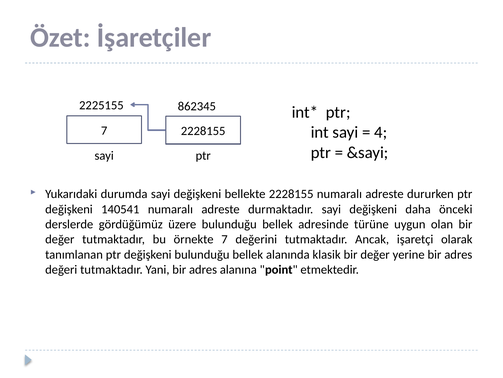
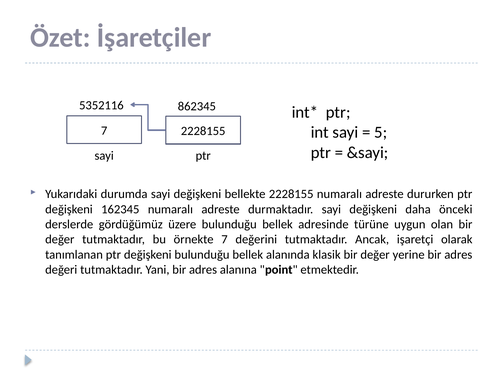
2225155: 2225155 -> 5352116
4: 4 -> 5
140541: 140541 -> 162345
